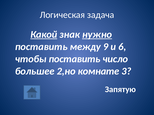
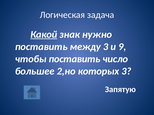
нужно underline: present -> none
между 9: 9 -> 3
6: 6 -> 9
комнате: комнате -> которых
